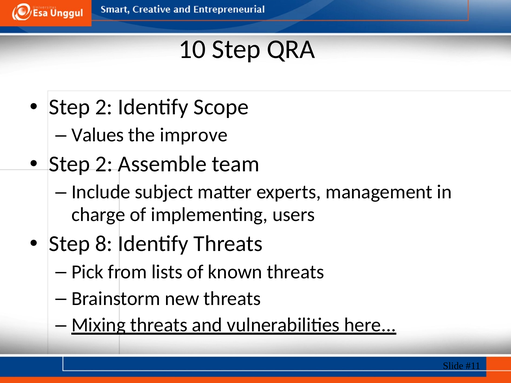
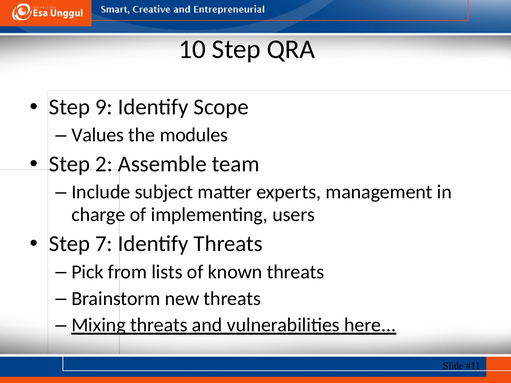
2 at (104, 107): 2 -> 9
improve: improve -> modules
8: 8 -> 7
